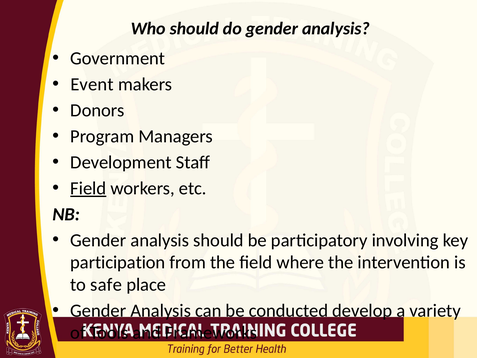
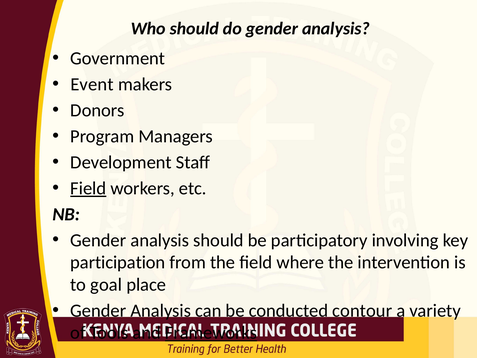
safe: safe -> goal
develop: develop -> contour
Frameworks underline: none -> present
